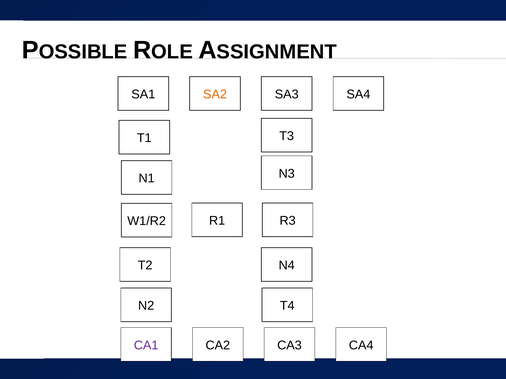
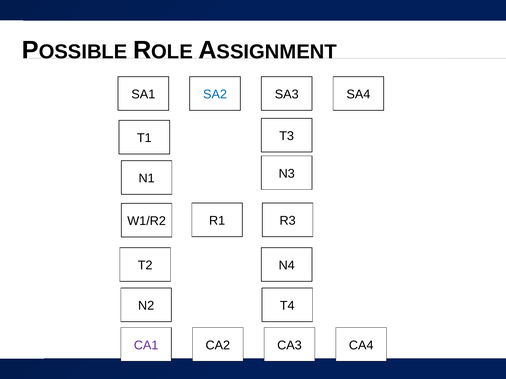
SA2 colour: orange -> blue
